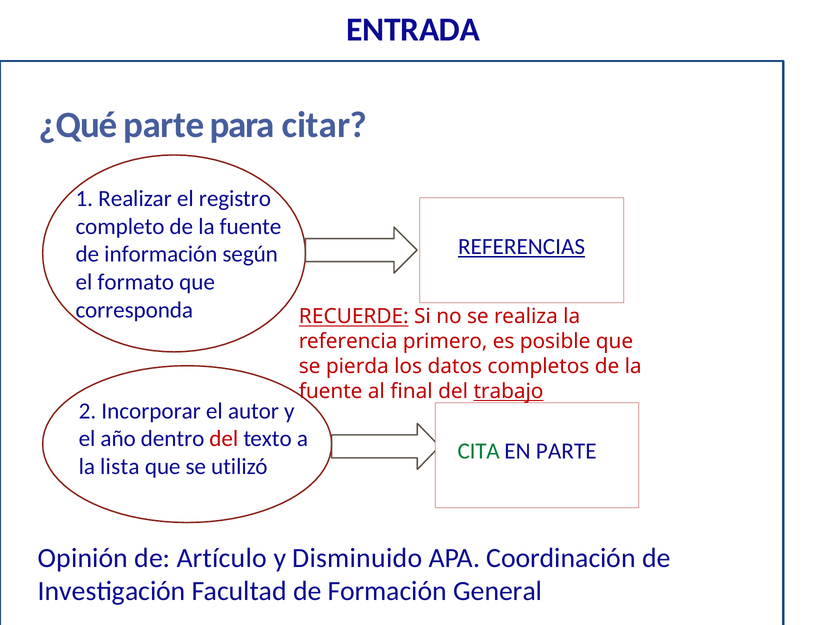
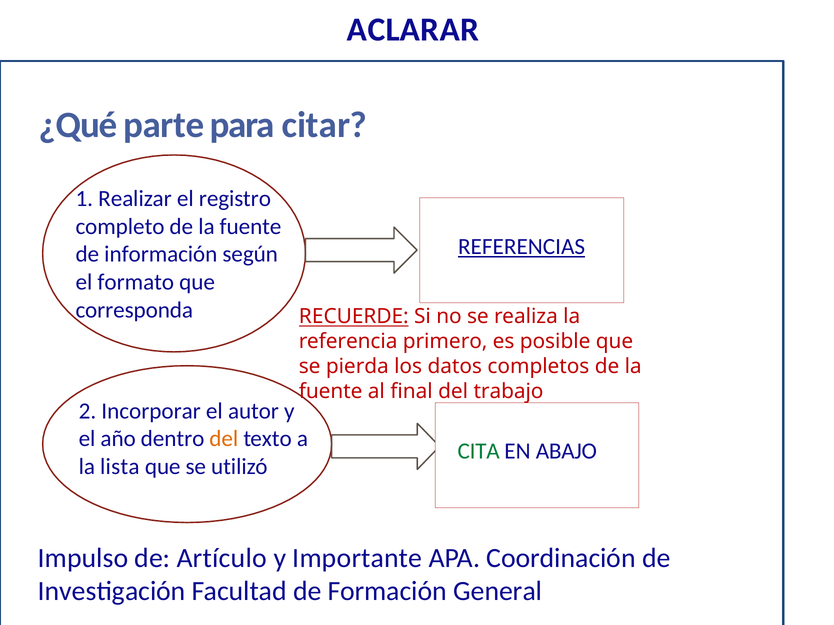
ENTRADA: ENTRADA -> ACLARAR
trabajo underline: present -> none
del at (224, 439) colour: red -> orange
EN PARTE: PARTE -> ABAJO
Opinión: Opinión -> Impulso
Disminuido: Disminuido -> Importante
